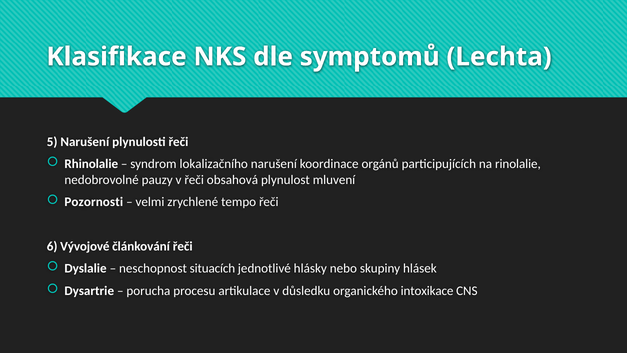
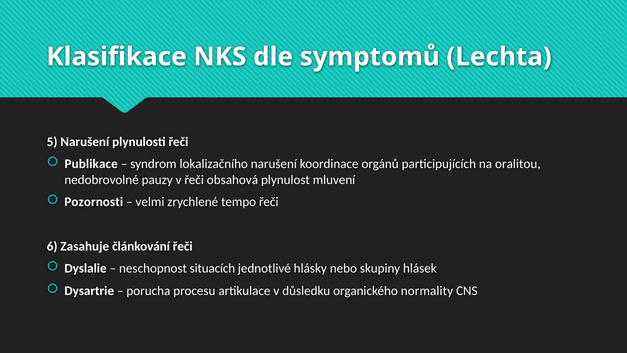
Rhinolalie: Rhinolalie -> Publikace
rinolalie: rinolalie -> oralitou
Vývojové: Vývojové -> Zasahuje
intoxikace: intoxikace -> normality
